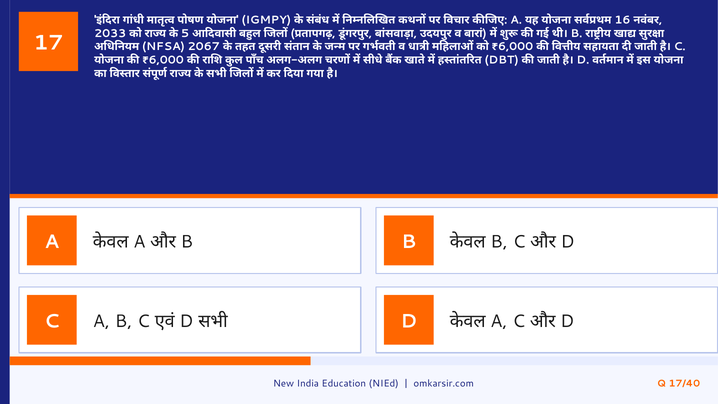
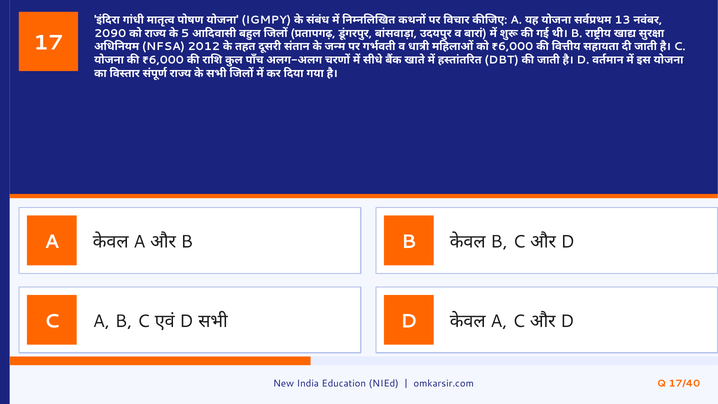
16: 16 -> 13
2033: 2033 -> 2090
2067: 2067 -> 2012
